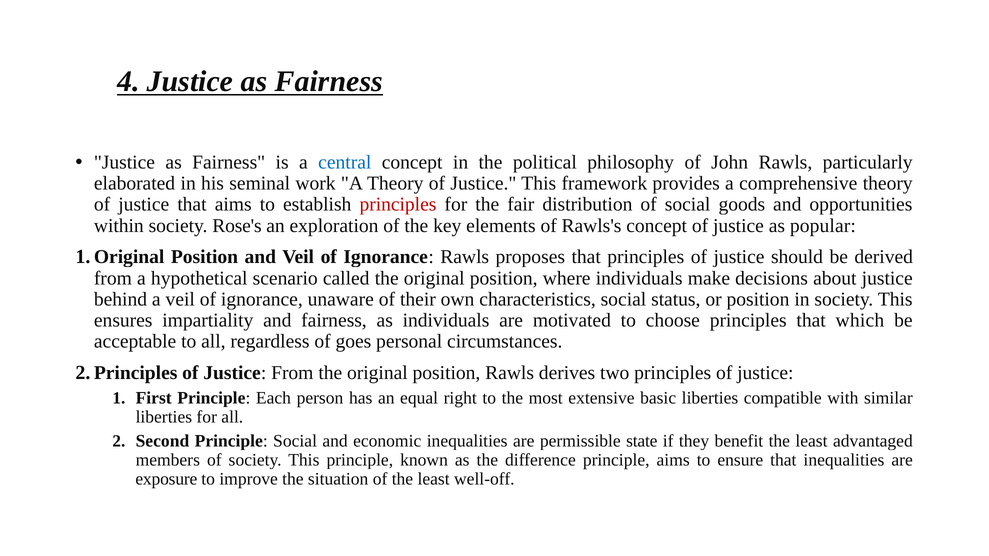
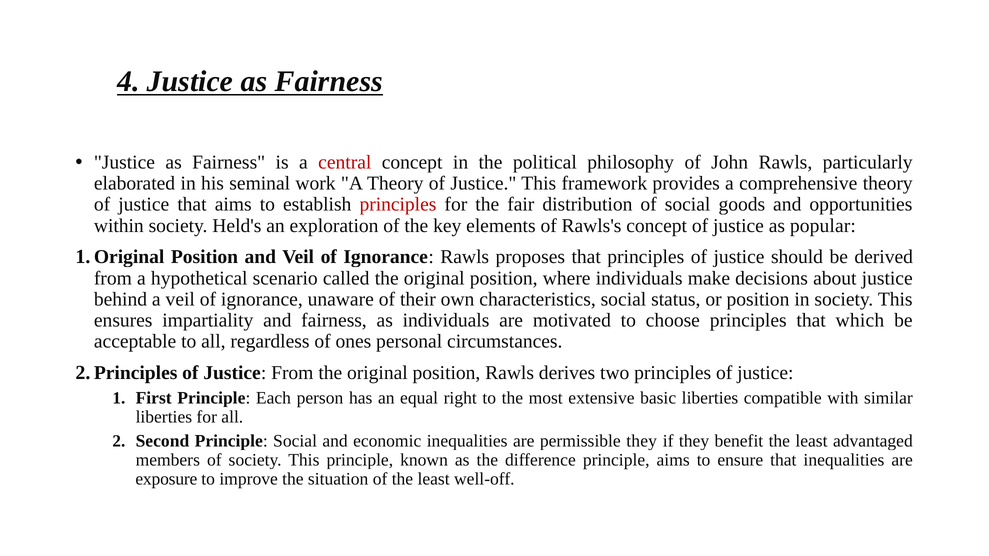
central colour: blue -> red
Rose's: Rose's -> Held's
goes: goes -> ones
permissible state: state -> they
